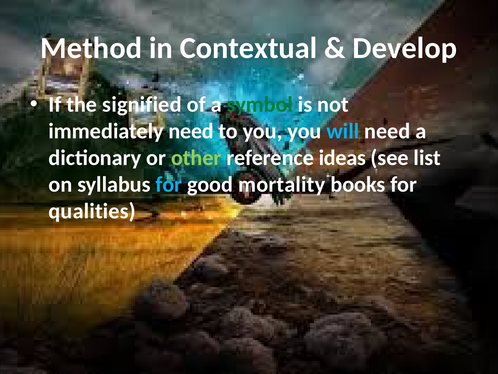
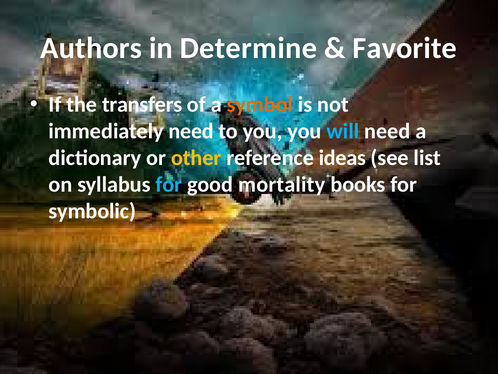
Method: Method -> Authors
Contextual: Contextual -> Determine
Develop: Develop -> Favorite
signified: signified -> transfers
symbol colour: green -> orange
other colour: light green -> yellow
qualities: qualities -> symbolic
